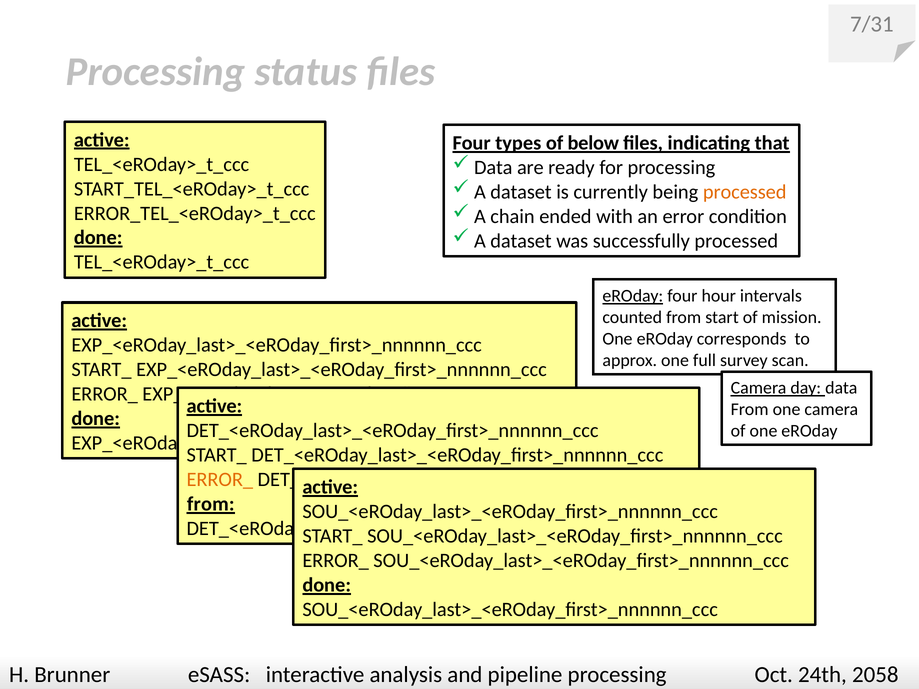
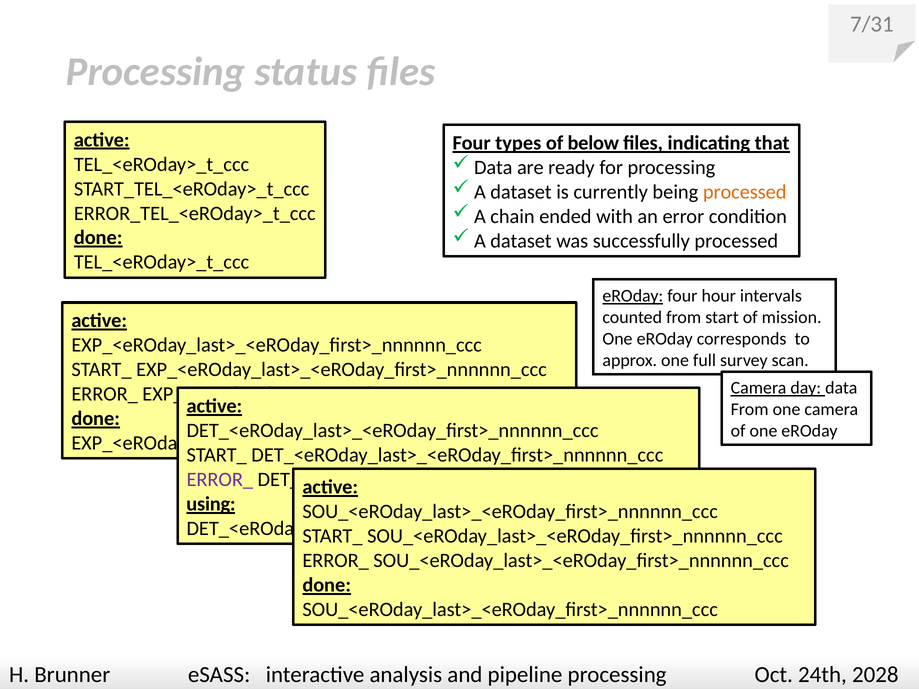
ERROR_ at (220, 480) colour: orange -> purple
from at (211, 504): from -> using
2058: 2058 -> 2028
